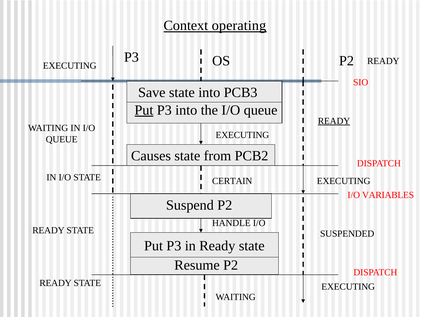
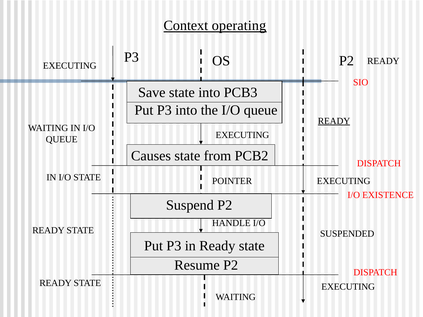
Put at (144, 110) underline: present -> none
CERTAIN: CERTAIN -> POINTER
VARIABLES: VARIABLES -> EXISTENCE
